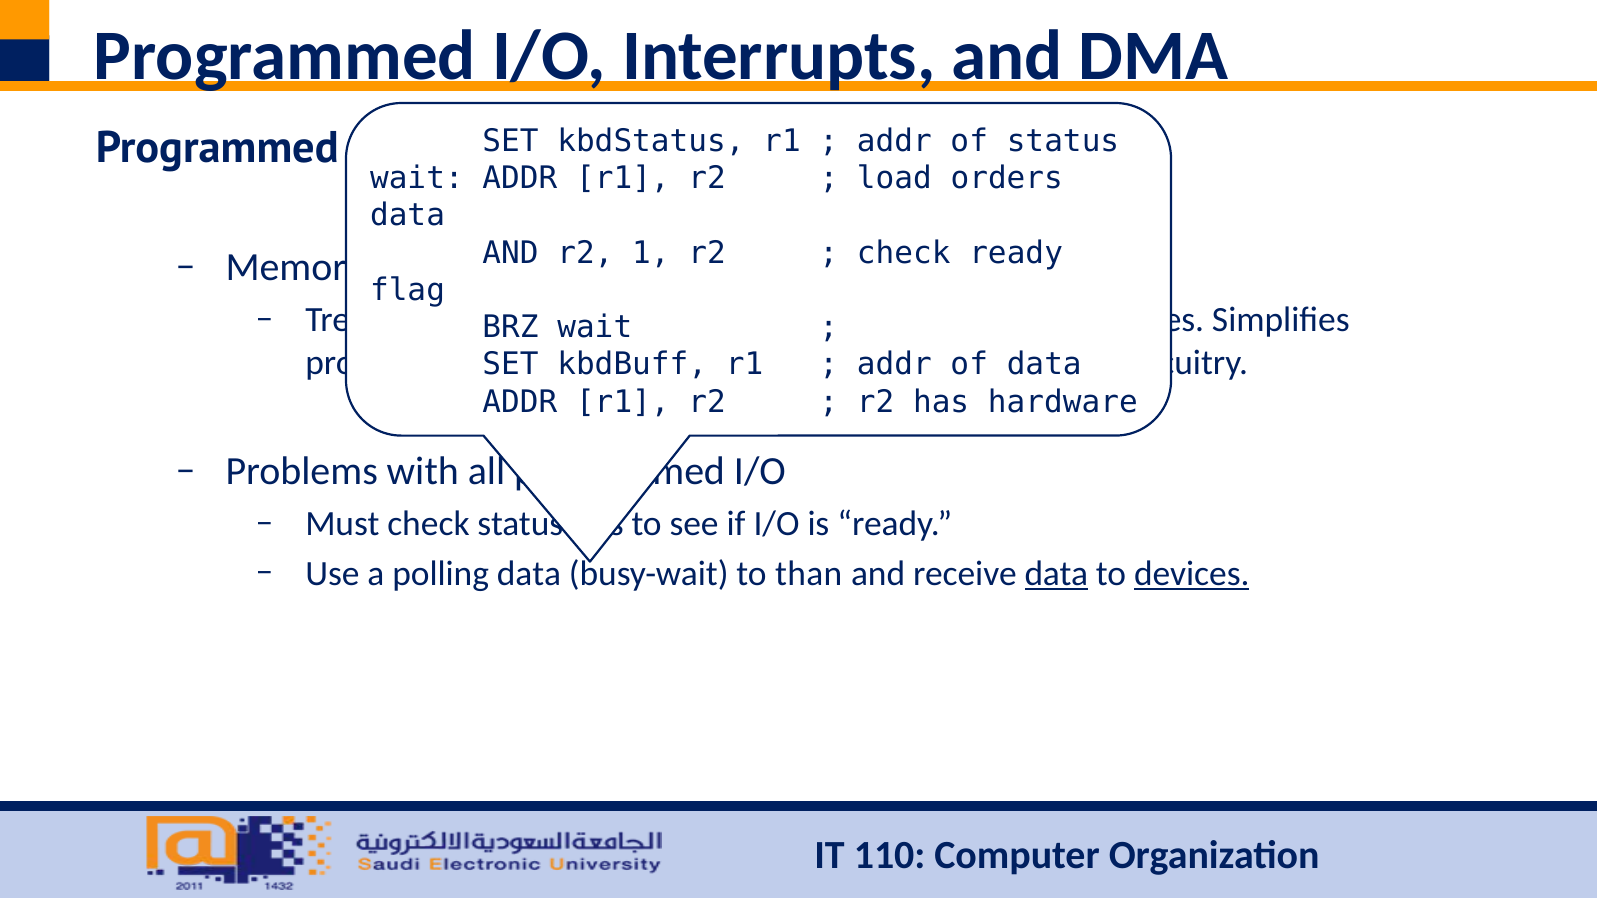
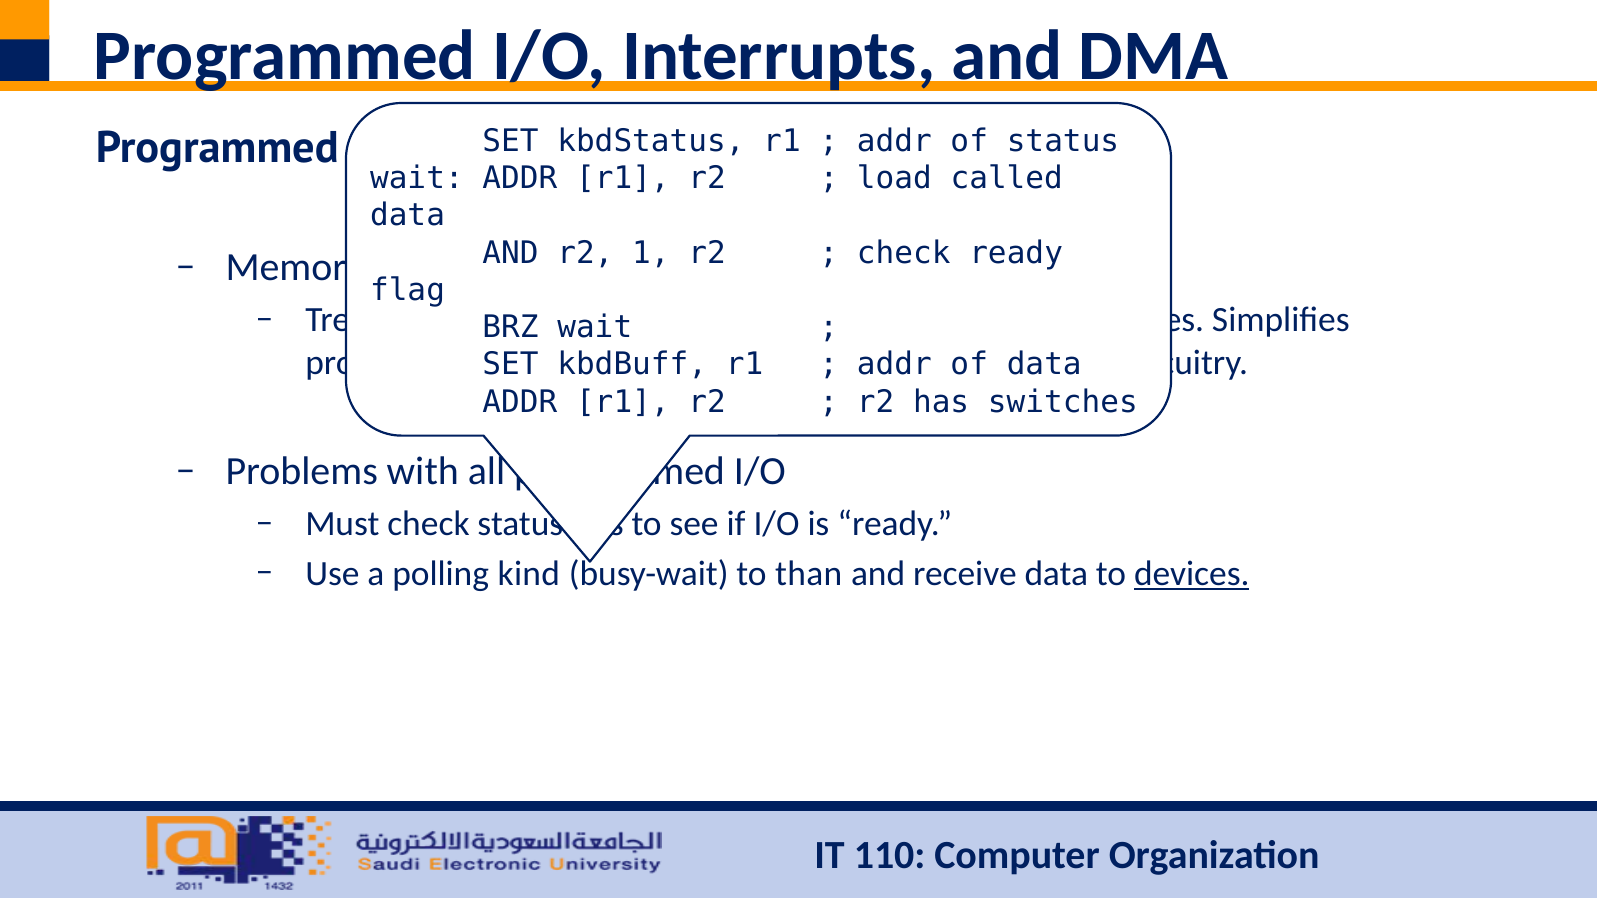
orders: orders -> called
hardware: hardware -> switches
polling data: data -> kind
data at (1056, 574) underline: present -> none
